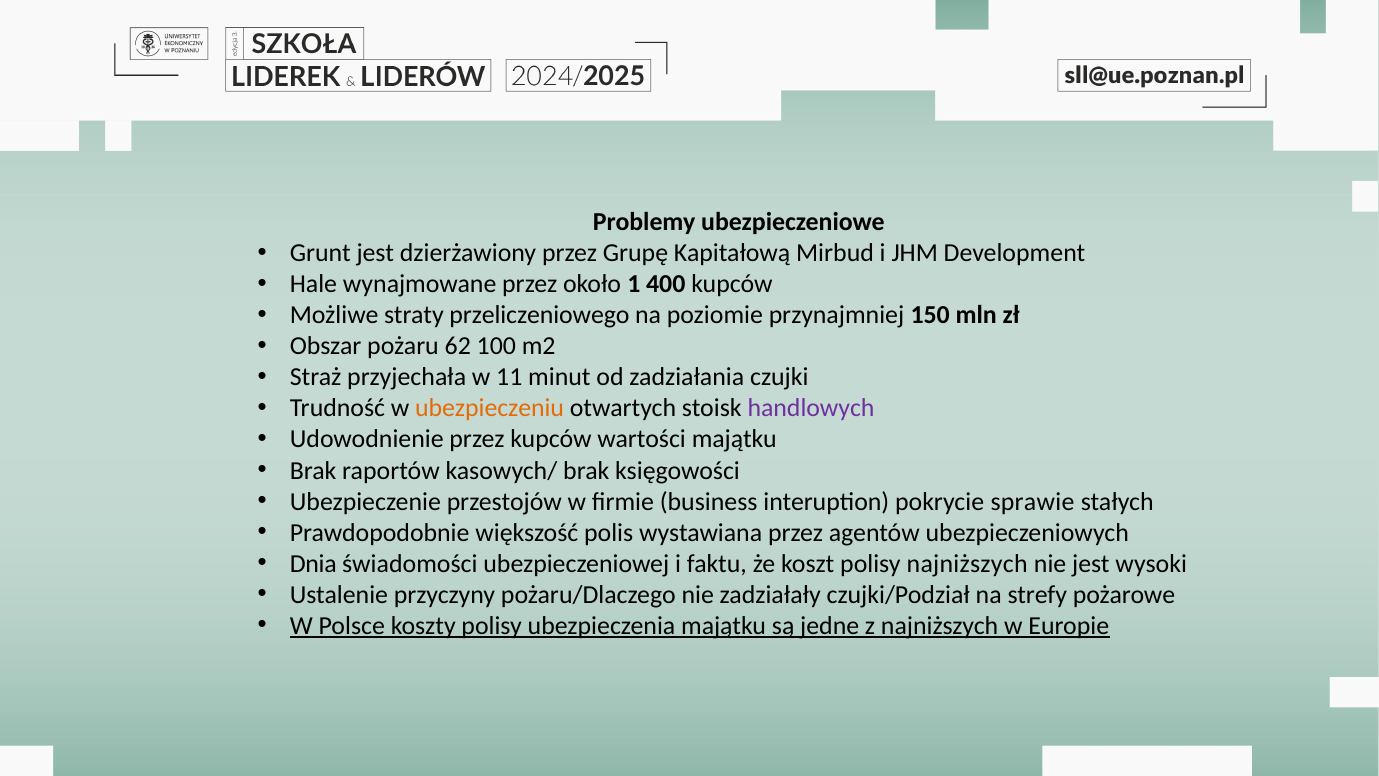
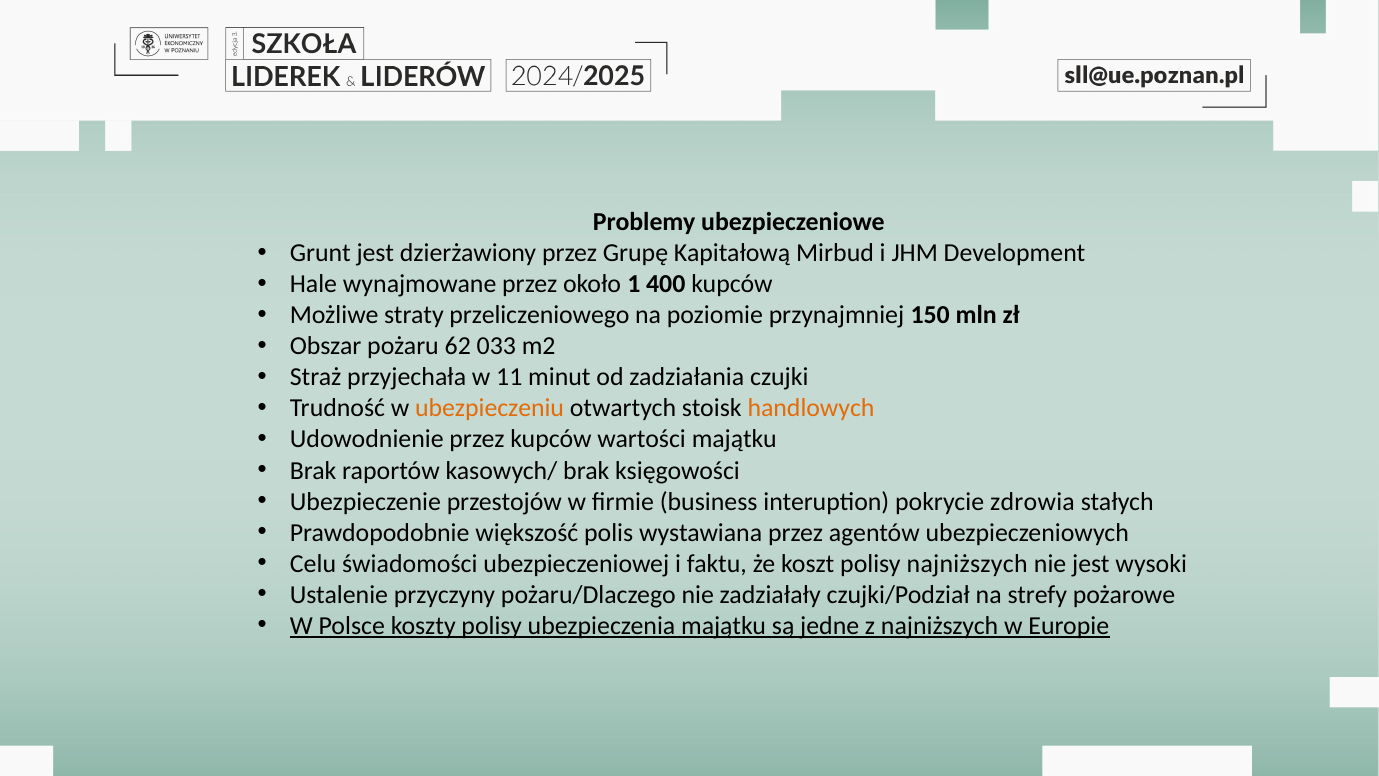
100: 100 -> 033
handlowych colour: purple -> orange
sprawie: sprawie -> zdrowia
Dnia: Dnia -> Celu
